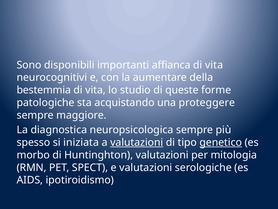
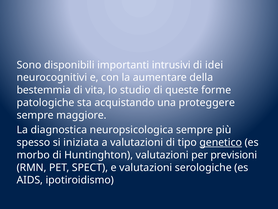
affianca: affianca -> intrusivi
vita at (214, 65): vita -> idei
valutazioni at (137, 142) underline: present -> none
mitologia: mitologia -> previsioni
